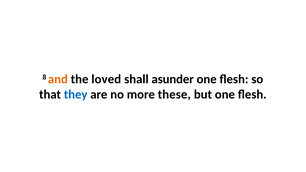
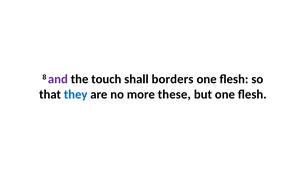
and colour: orange -> purple
loved: loved -> touch
asunder: asunder -> borders
